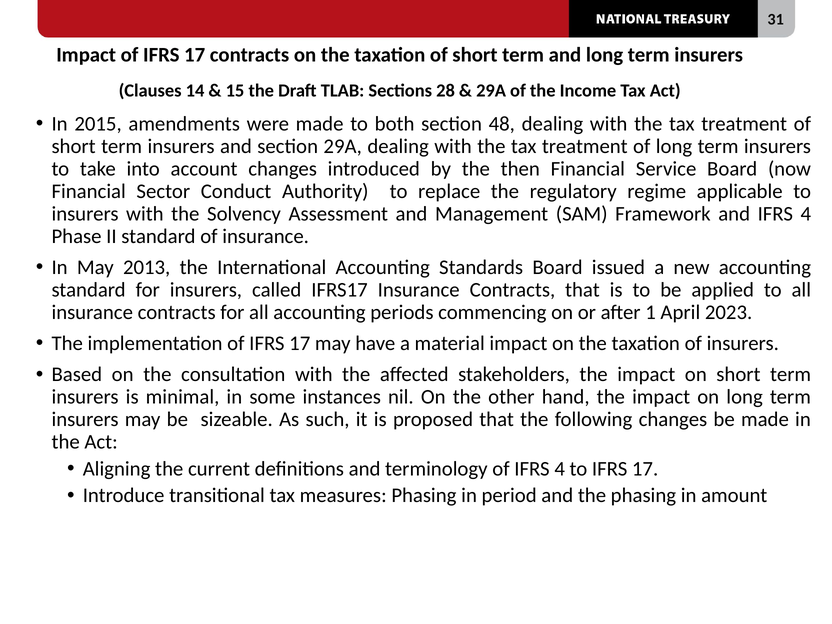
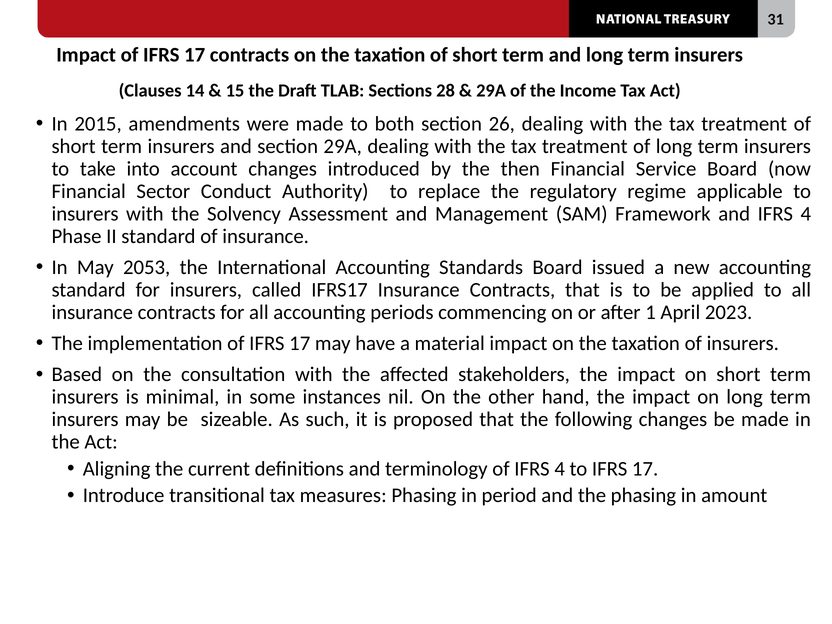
48: 48 -> 26
2013: 2013 -> 2053
